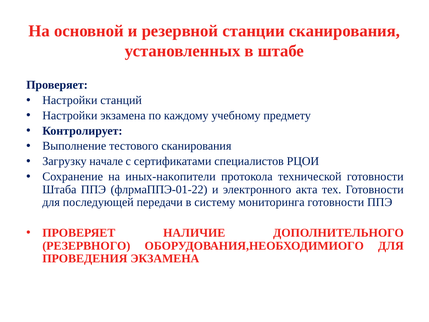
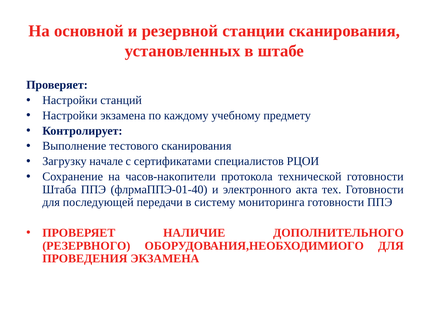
иных-накопители: иных-накопители -> часов-накопители
флрмаППЭ-01-22: флрмаППЭ-01-22 -> флрмаППЭ-01-40
